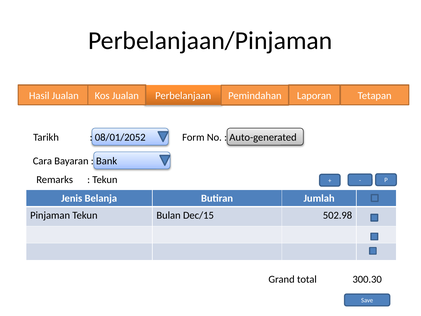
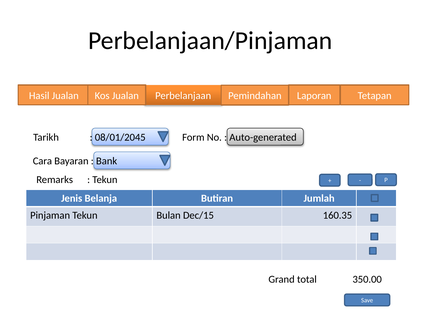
08/01/2052: 08/01/2052 -> 08/01/2045
502.98: 502.98 -> 160.35
300.30: 300.30 -> 350.00
